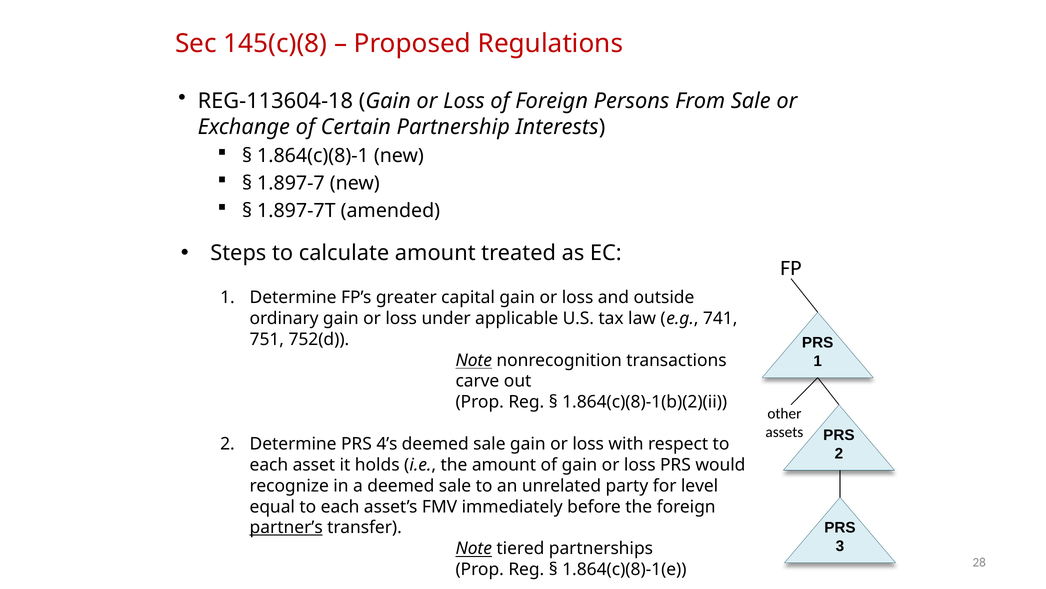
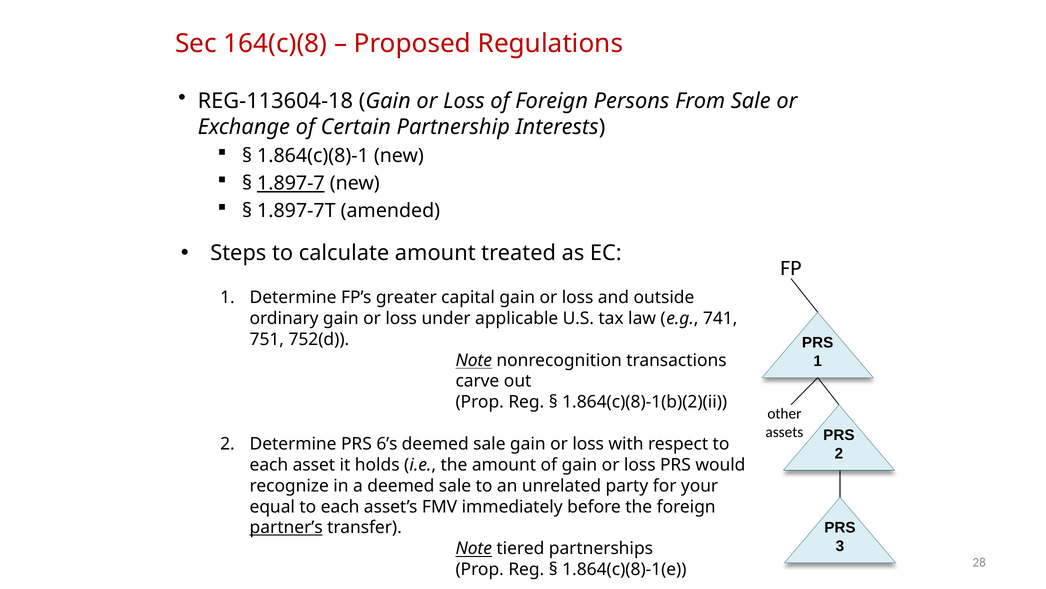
145(c)(8: 145(c)(8 -> 164(c)(8
1.897-7 underline: none -> present
4’s: 4’s -> 6’s
level: level -> your
